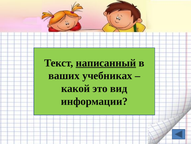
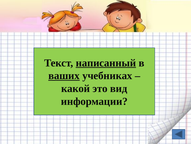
ваших underline: none -> present
